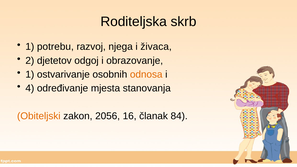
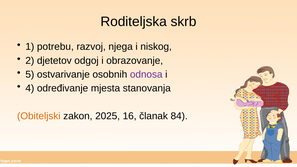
živaca: živaca -> niskog
1 at (30, 74): 1 -> 5
odnosa colour: orange -> purple
2056: 2056 -> 2025
